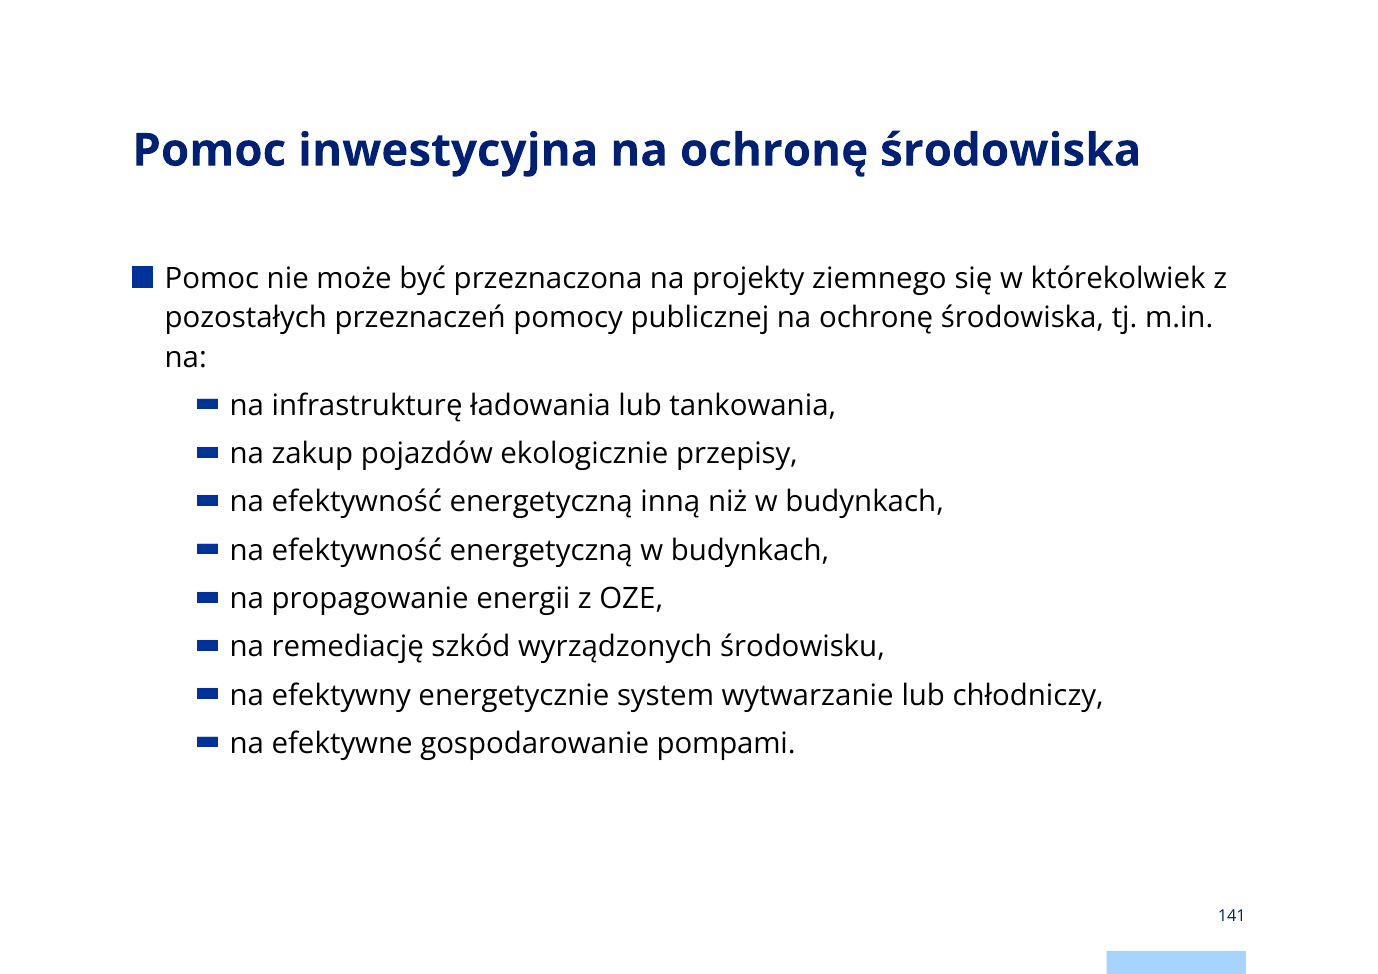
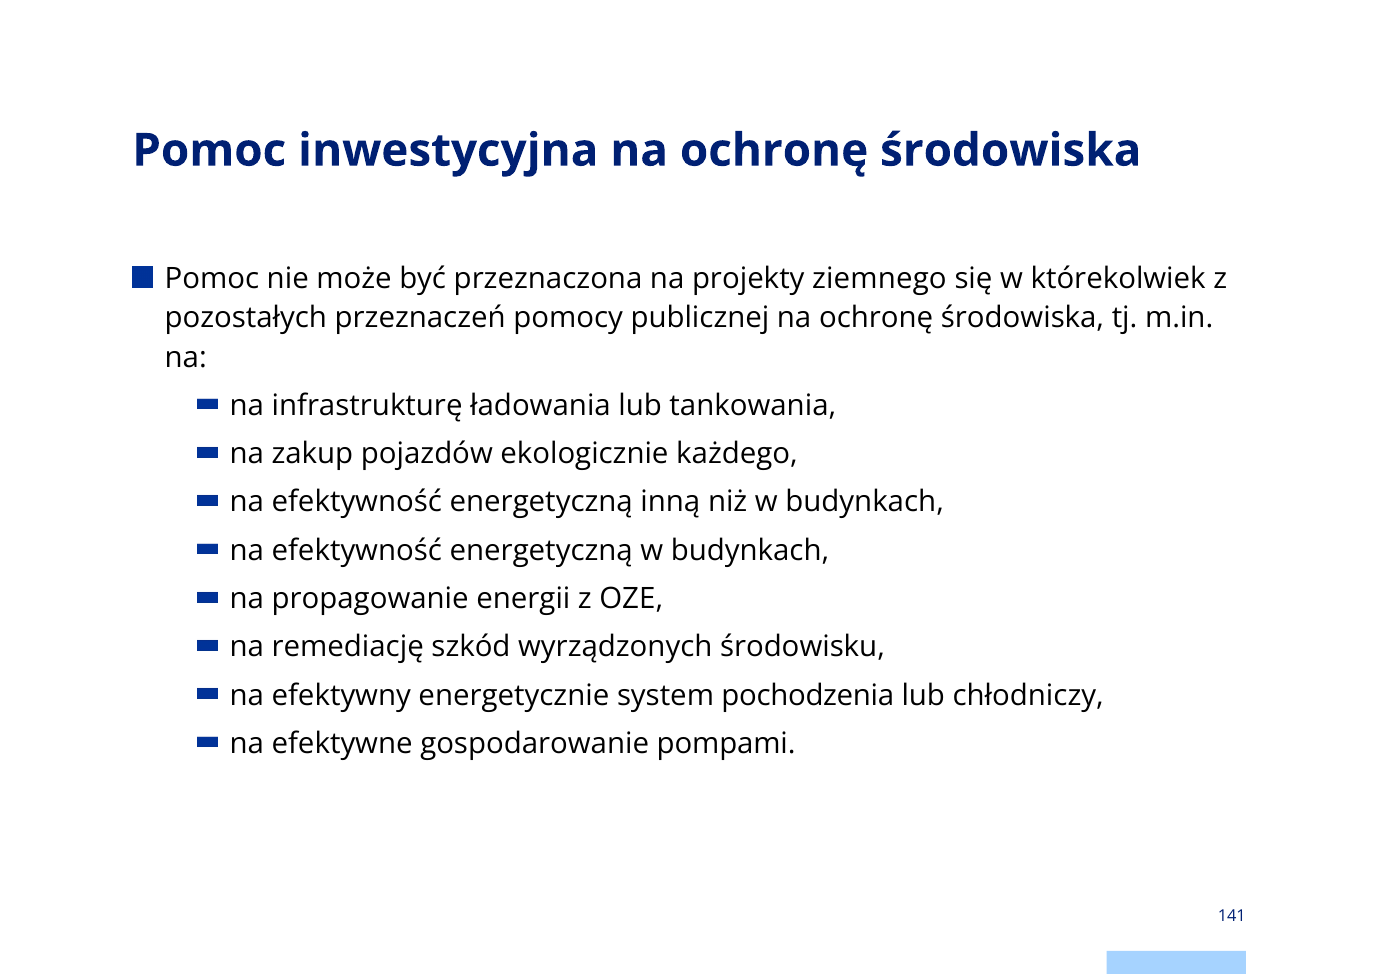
przepisy: przepisy -> każdego
wytwarzanie: wytwarzanie -> pochodzenia
